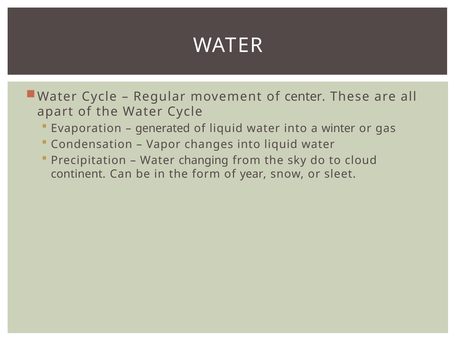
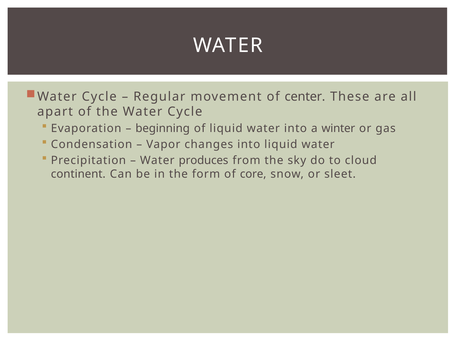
generated: generated -> beginning
changing: changing -> produces
year: year -> core
